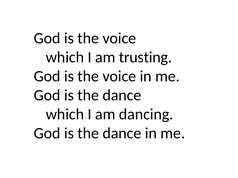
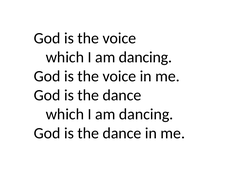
trusting at (145, 57): trusting -> dancing
